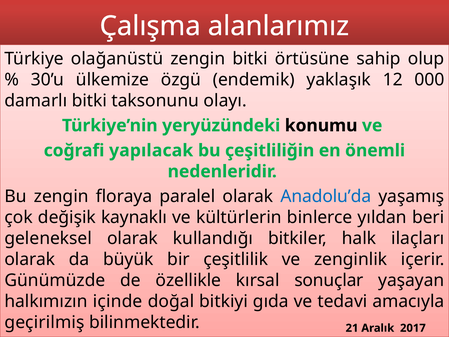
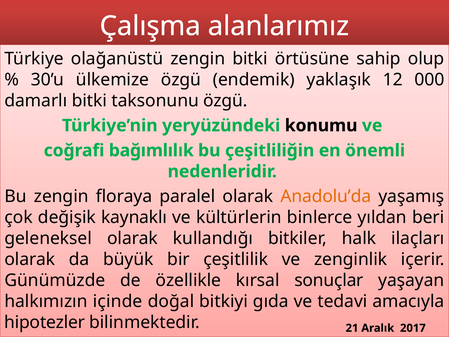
taksonunu olayı: olayı -> özgü
yapılacak: yapılacak -> bağımlılık
Anadolu’da colour: blue -> orange
geçirilmiş: geçirilmiş -> hipotezler
